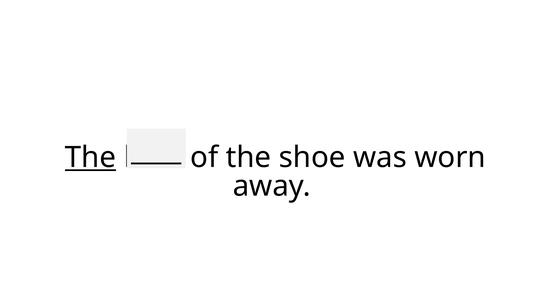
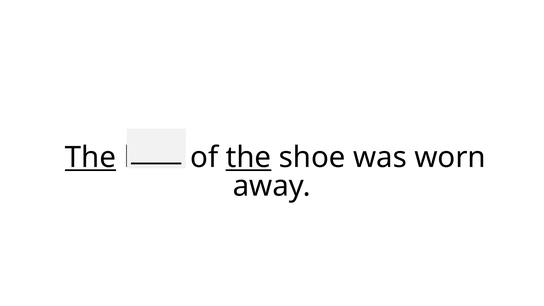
the at (249, 157) underline: none -> present
